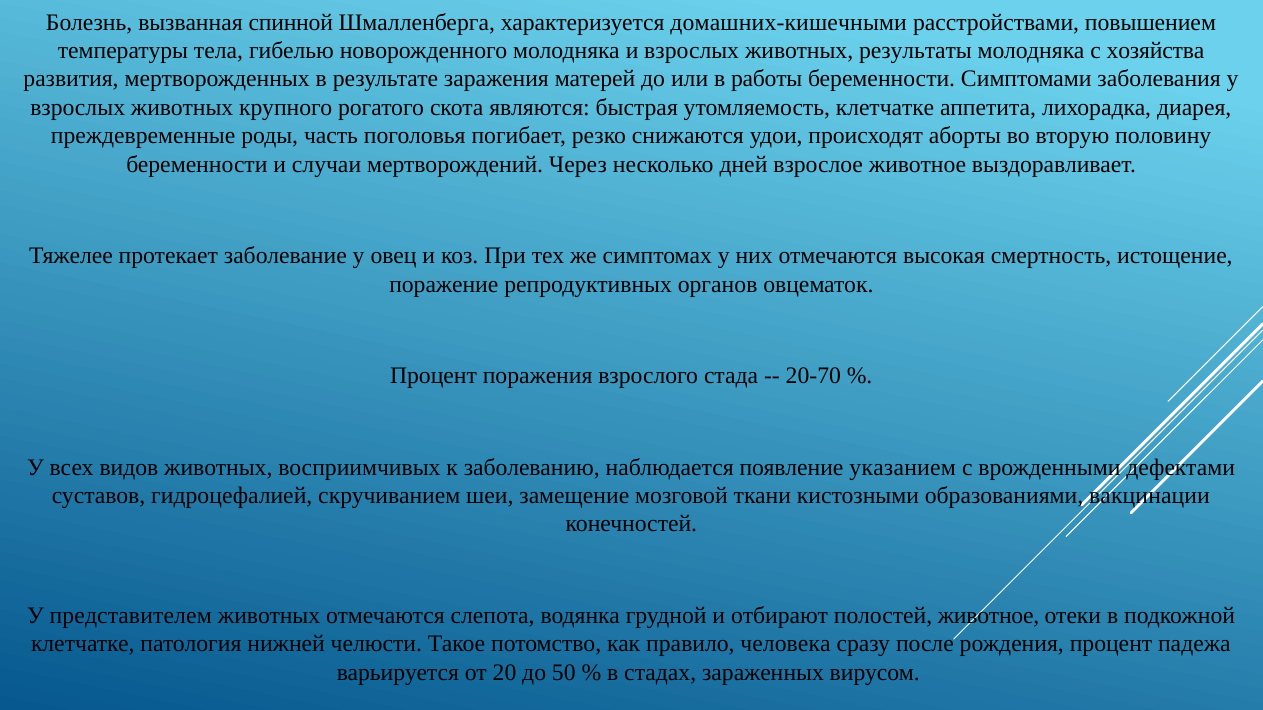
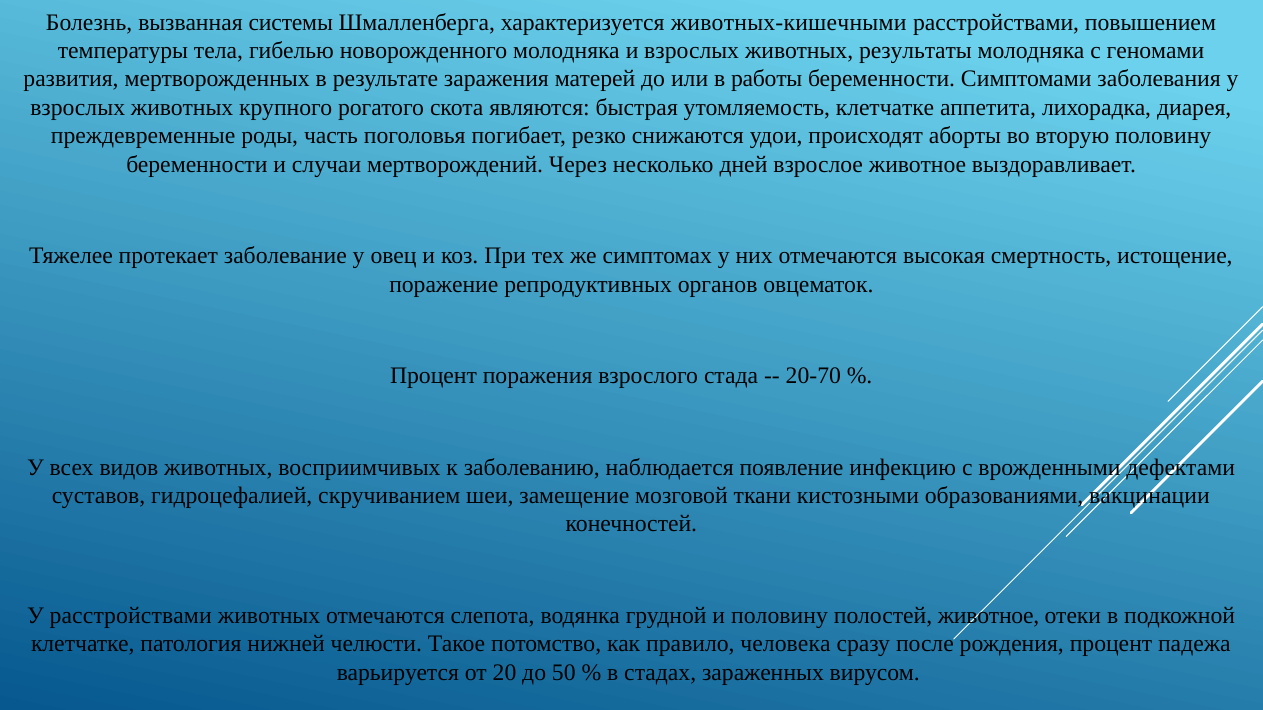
спинной: спинной -> системы
домашних-кишечными: домашних-кишечными -> животных-кишечными
хозяйства: хозяйства -> геномами
указанием: указанием -> инфекцию
У представителем: представителем -> расстройствами
и отбирают: отбирают -> половину
